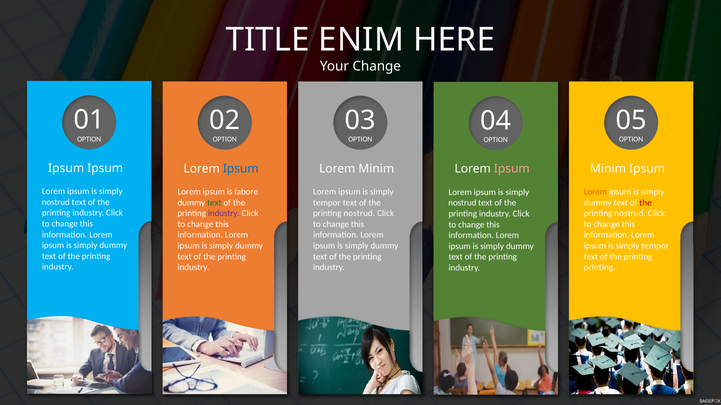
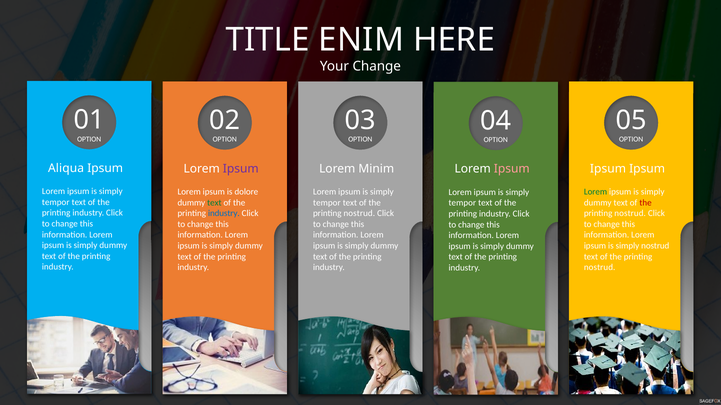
Ipsum at (66, 168): Ipsum -> Aliqua
Ipsum at (241, 169) colour: blue -> purple
Minim at (608, 169): Minim -> Ipsum
labore: labore -> dolore
Lorem at (595, 192) colour: orange -> green
nostrud at (56, 202): nostrud -> tempor
nostrud at (462, 203): nostrud -> tempor
industry at (224, 214) colour: purple -> blue
tempor at (655, 246): tempor -> nostrud
printing at (600, 268): printing -> nostrud
